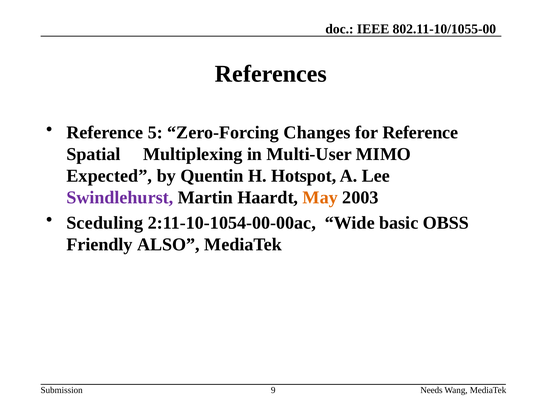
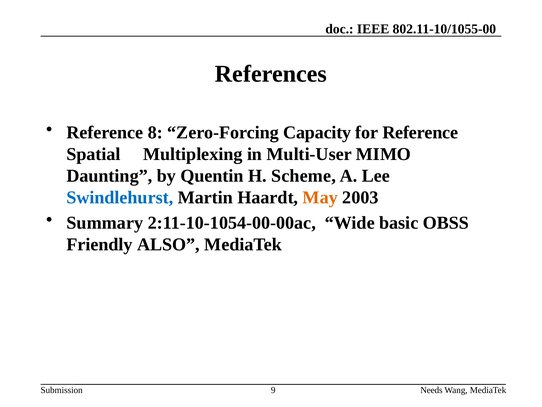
5: 5 -> 8
Changes: Changes -> Capacity
Expected: Expected -> Daunting
Hotspot: Hotspot -> Scheme
Swindlehurst colour: purple -> blue
Sceduling: Sceduling -> Summary
